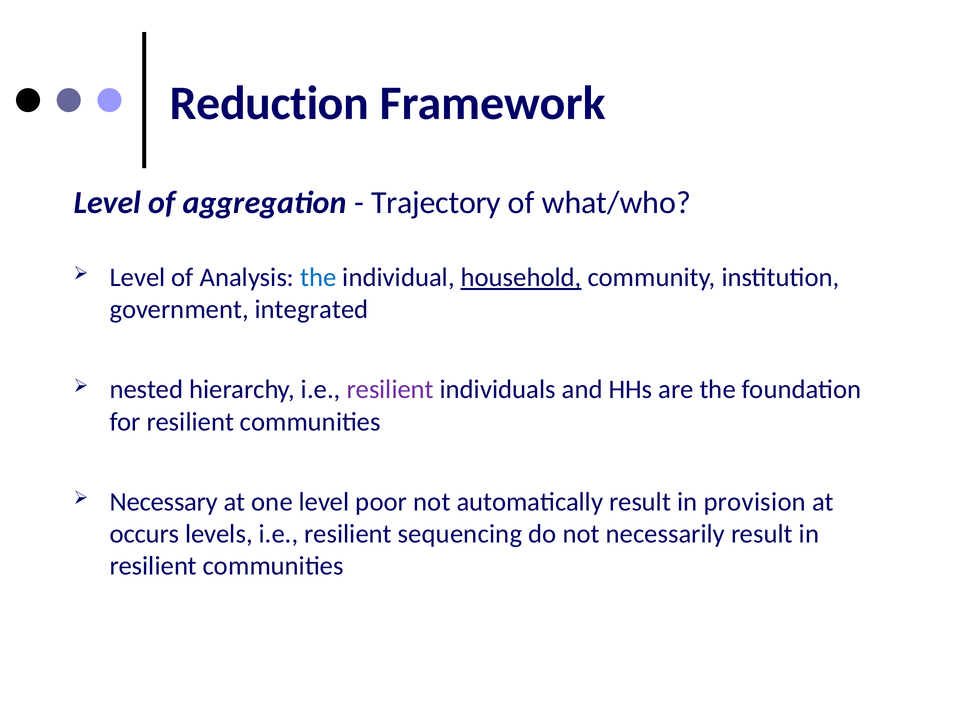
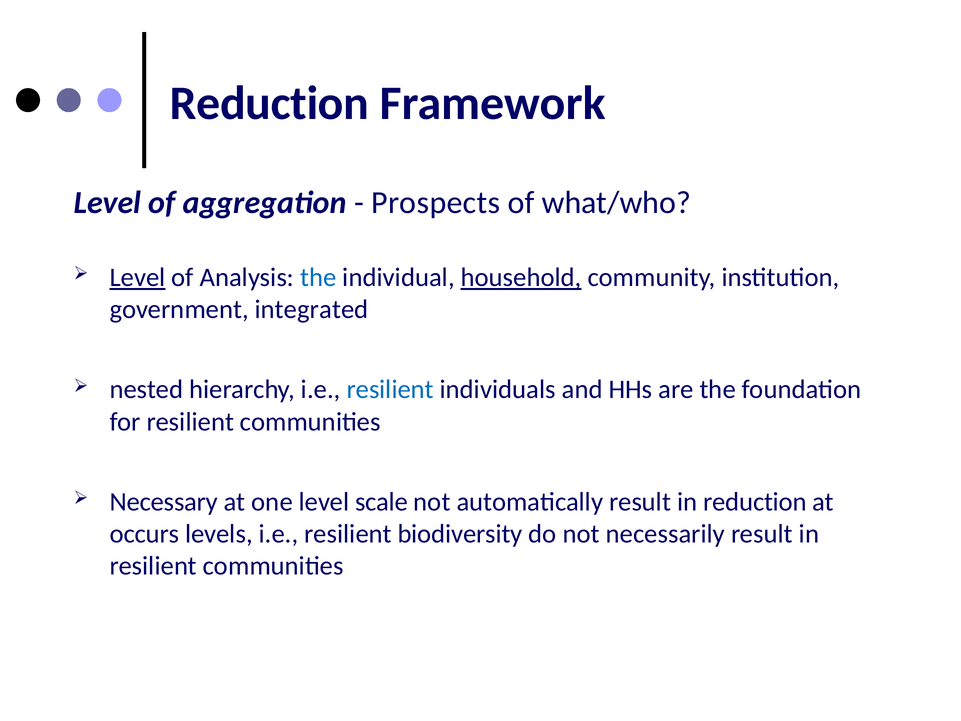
Trajectory: Trajectory -> Prospects
Level at (138, 277) underline: none -> present
resilient at (390, 390) colour: purple -> blue
poor: poor -> scale
in provision: provision -> reduction
sequencing: sequencing -> biodiversity
